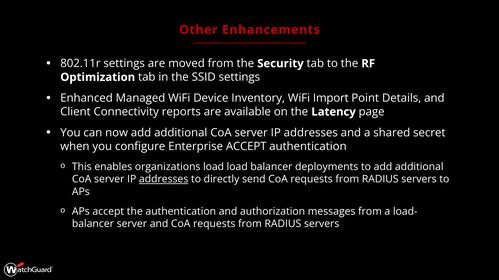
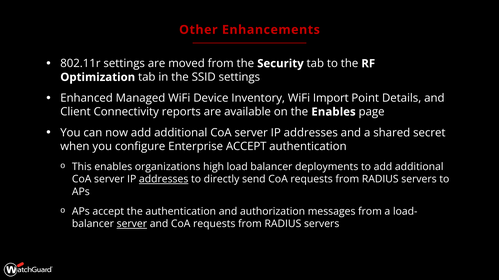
the Latency: Latency -> Enables
organizations load: load -> high
server at (132, 224) underline: none -> present
